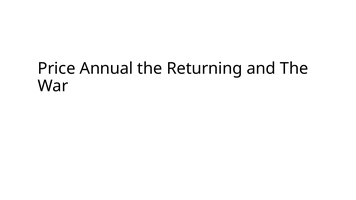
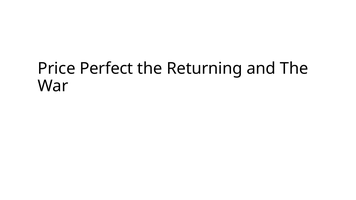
Annual: Annual -> Perfect
